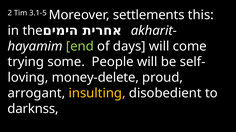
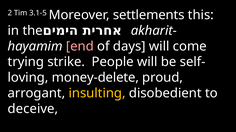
end colour: light green -> pink
some: some -> strike
darknss: darknss -> deceive
